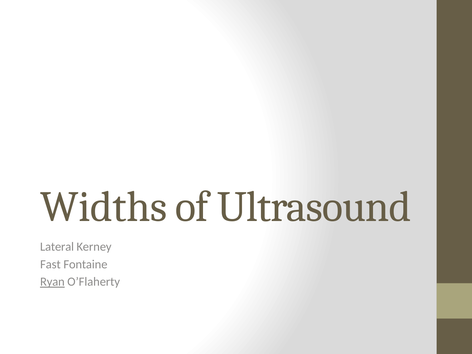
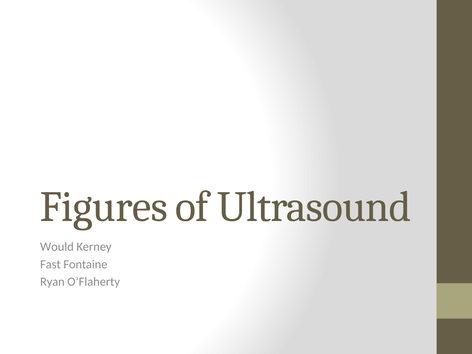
Widths: Widths -> Figures
Lateral: Lateral -> Would
Ryan underline: present -> none
